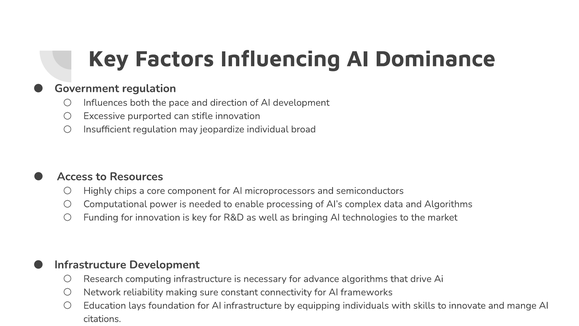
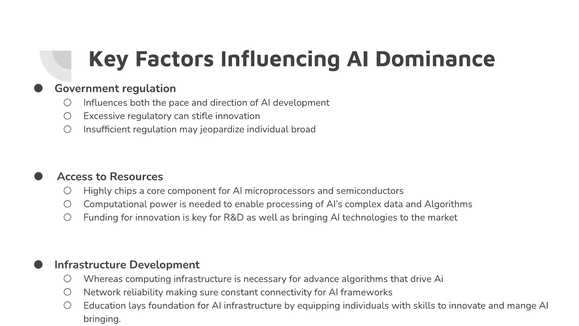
purported: purported -> regulatory
Research: Research -> Whereas
citations at (102, 319): citations -> bringing
